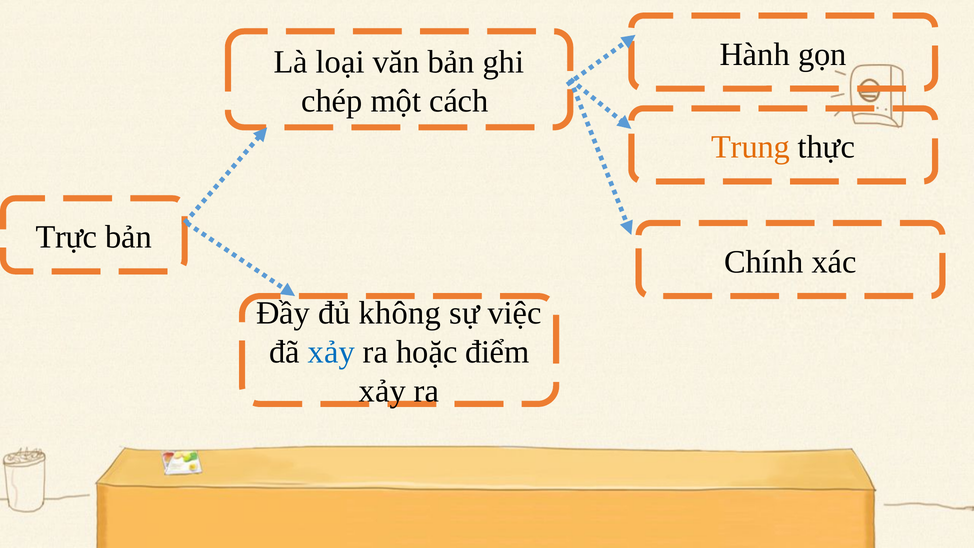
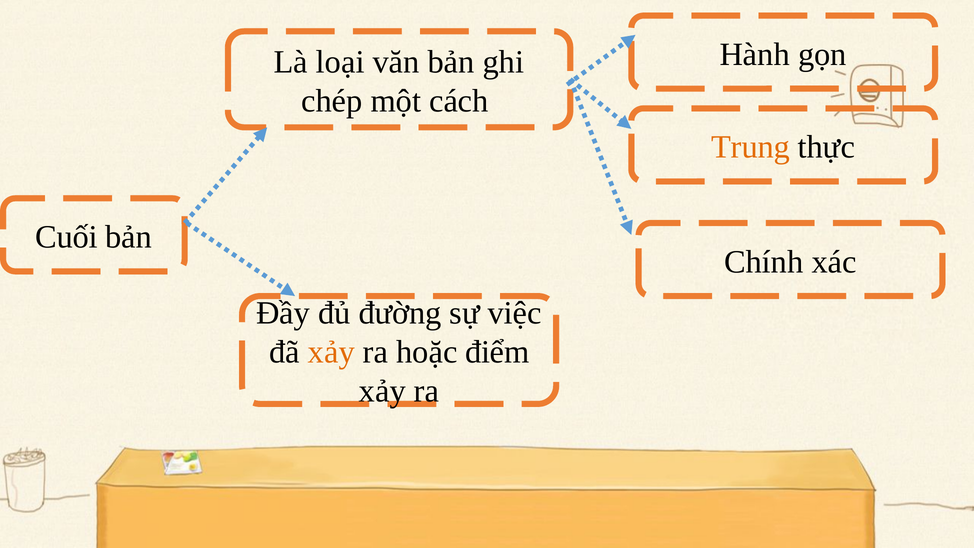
Trực: Trực -> Cuối
không: không -> đường
xảy at (331, 352) colour: blue -> orange
